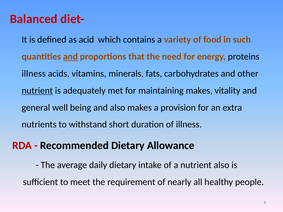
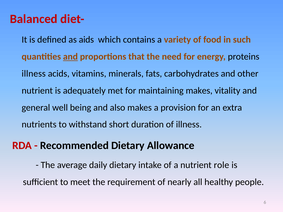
acid: acid -> aids
nutrient at (37, 91) underline: present -> none
nutrient also: also -> role
